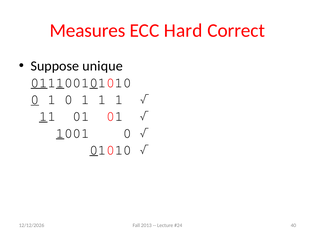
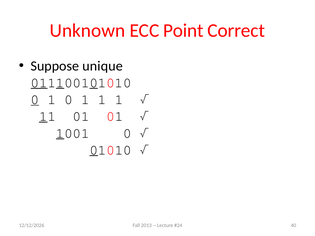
Measures: Measures -> Unknown
Hard: Hard -> Point
